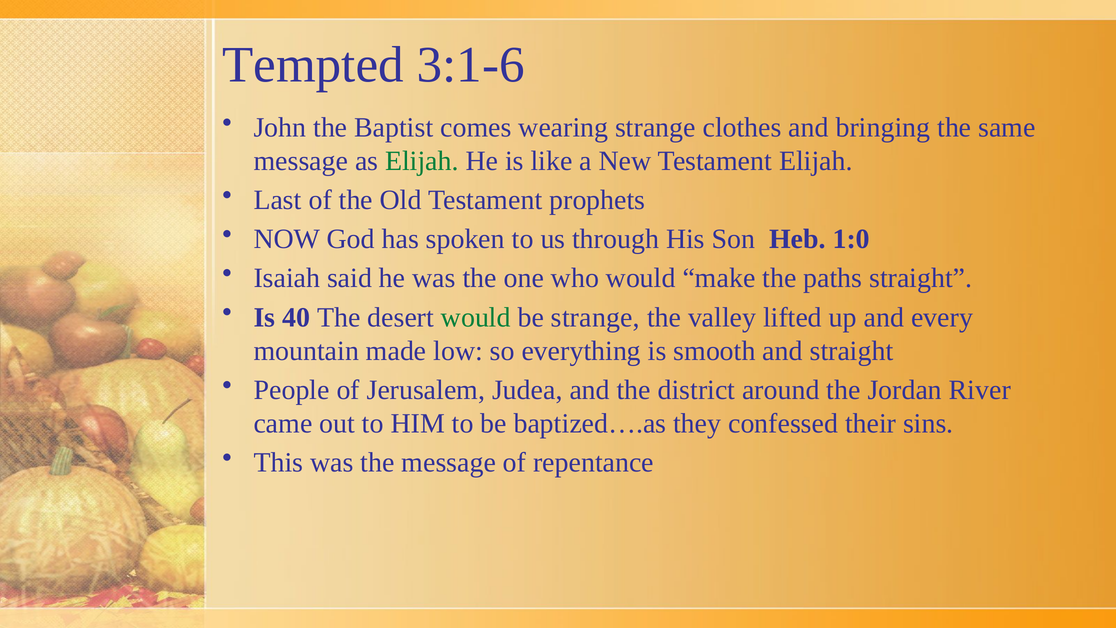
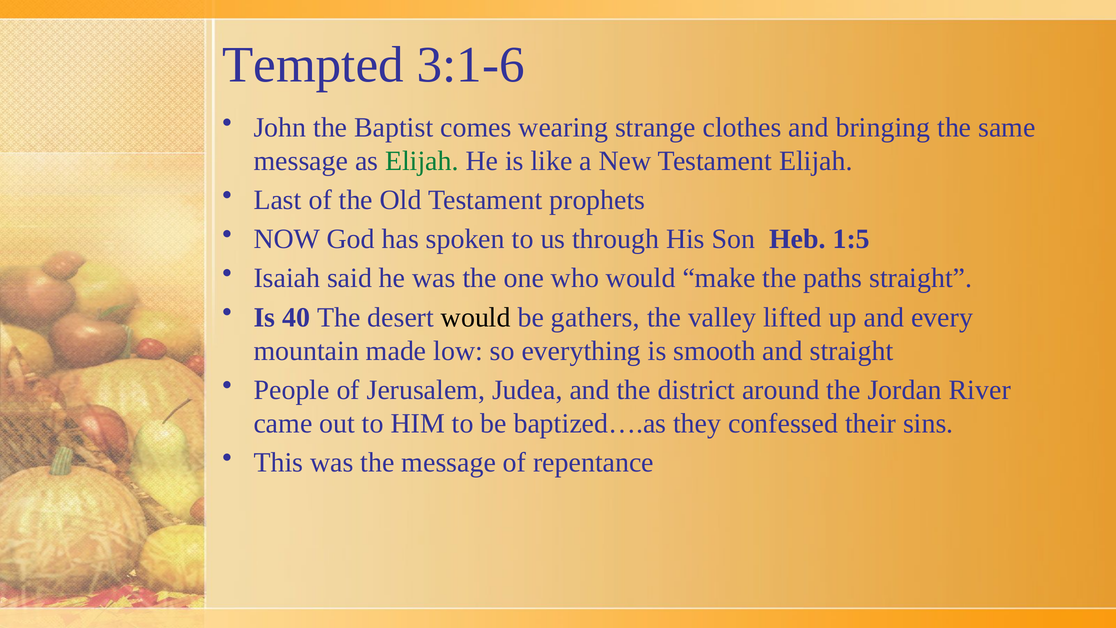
1:0: 1:0 -> 1:5
would at (476, 317) colour: green -> black
be strange: strange -> gathers
